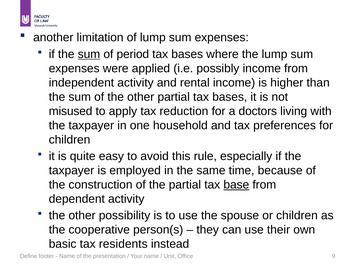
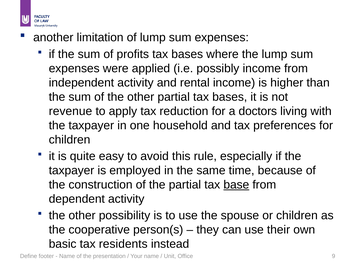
sum at (89, 54) underline: present -> none
period: period -> profits
misused: misused -> revenue
